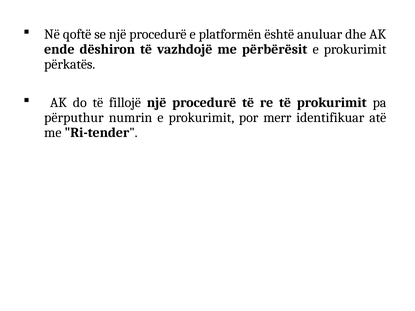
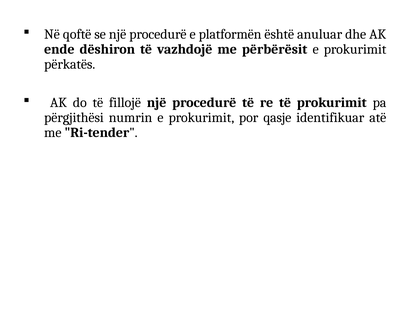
përputhur: përputhur -> përgjithësi
merr: merr -> qasje
